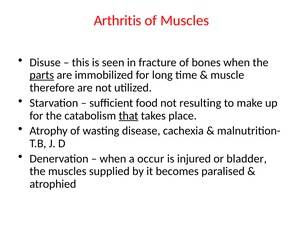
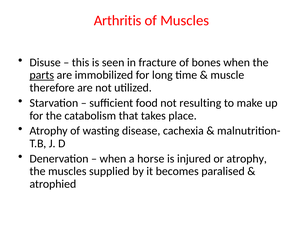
that underline: present -> none
occur: occur -> horse
or bladder: bladder -> atrophy
